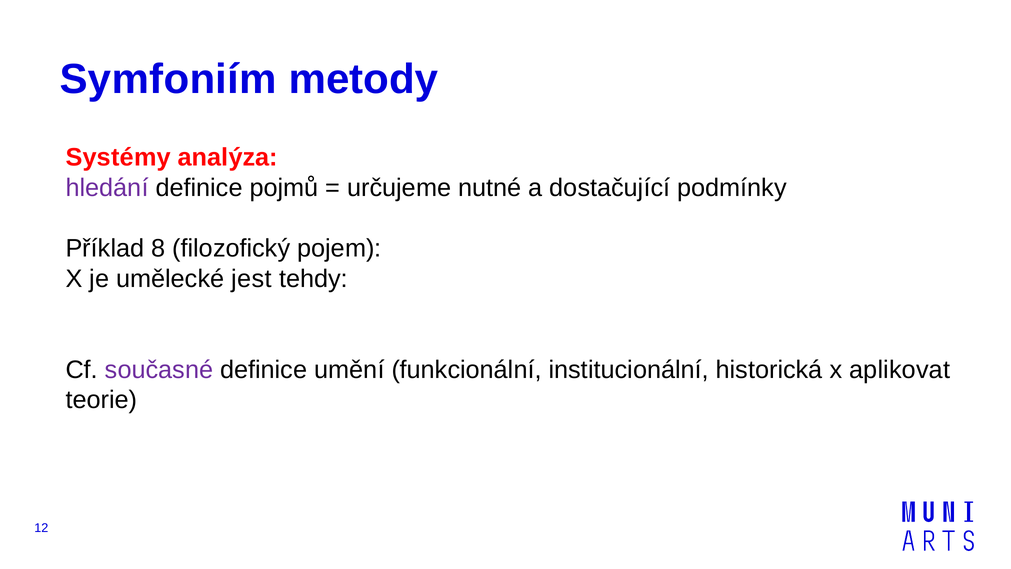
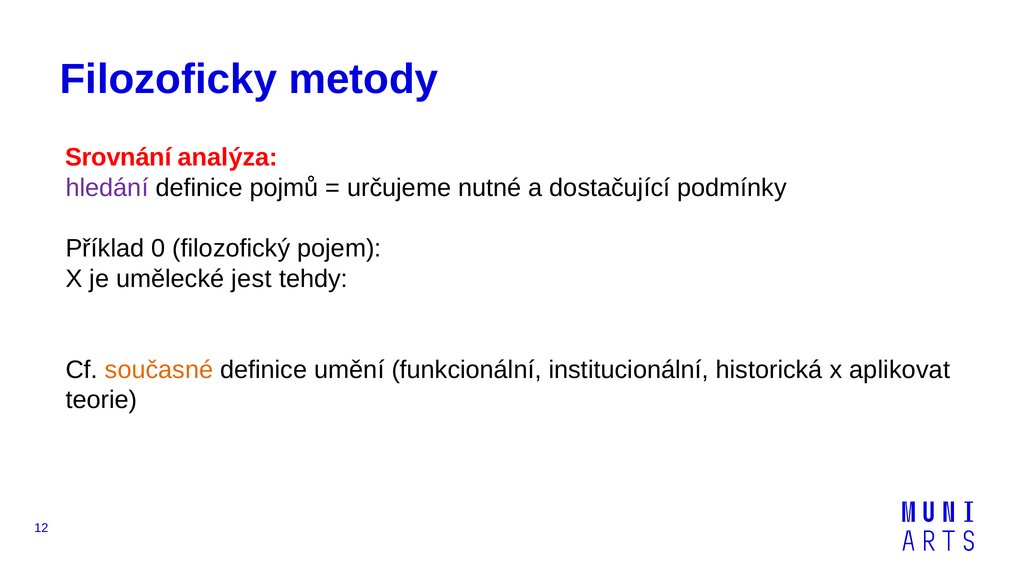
Symfoniím: Symfoniím -> Filozoficky
Systémy: Systémy -> Srovnání
8: 8 -> 0
současné colour: purple -> orange
